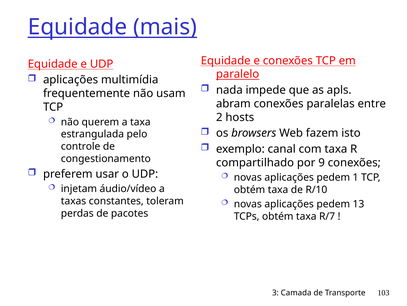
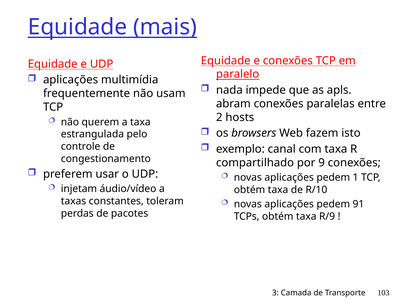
13: 13 -> 91
R/7: R/7 -> R/9
